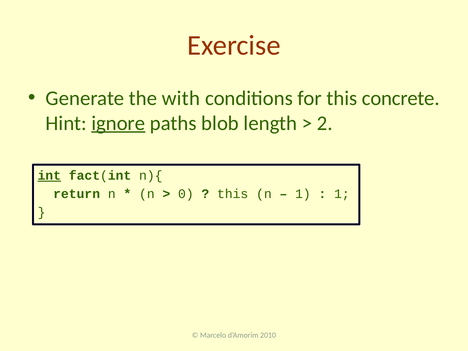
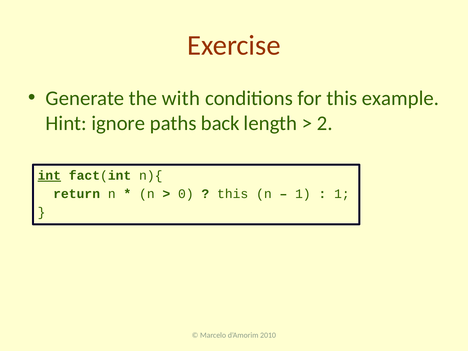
concrete: concrete -> example
ignore underline: present -> none
blob: blob -> back
